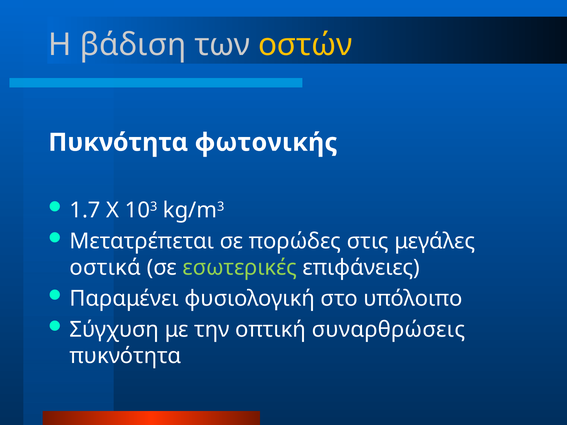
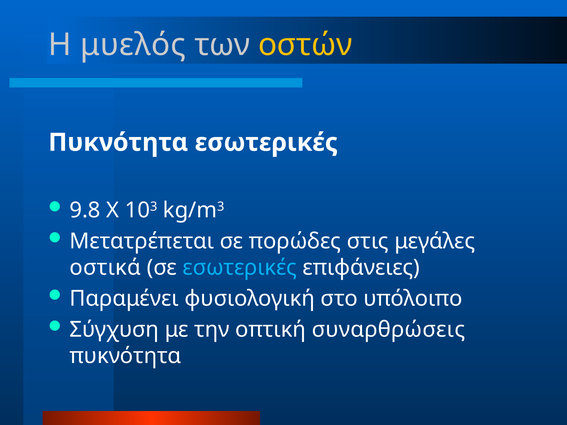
βάδιση: βάδιση -> μυελός
Πυκνότητα φωτονικής: φωτονικής -> εσωτερικές
1.7: 1.7 -> 9.8
εσωτερικές at (240, 268) colour: light green -> light blue
